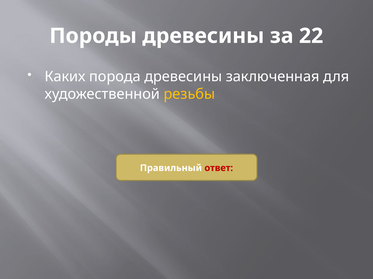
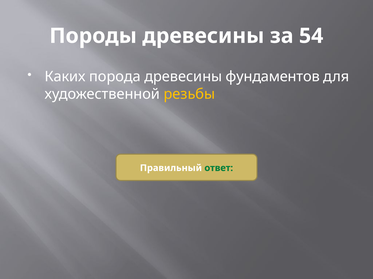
22: 22 -> 54
заключенная: заключенная -> фундаментов
ответ colour: red -> green
